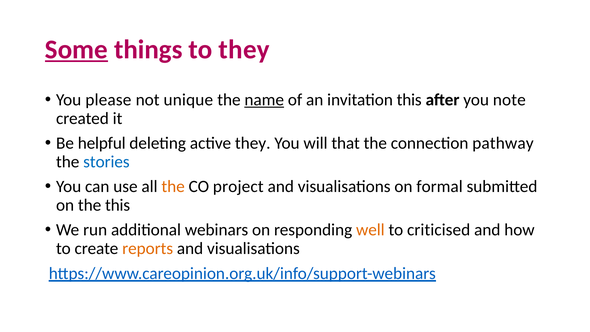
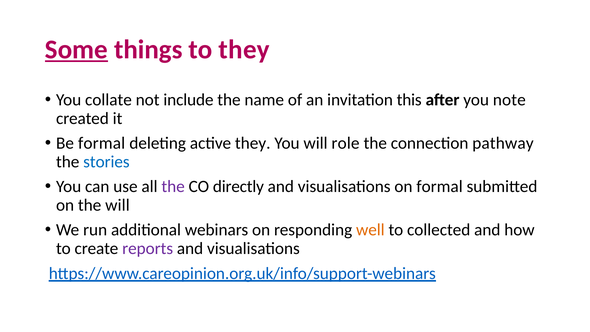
please: please -> collate
unique: unique -> include
name underline: present -> none
Be helpful: helpful -> formal
that: that -> role
the at (173, 186) colour: orange -> purple
project: project -> directly
the this: this -> will
criticised: criticised -> collected
reports colour: orange -> purple
